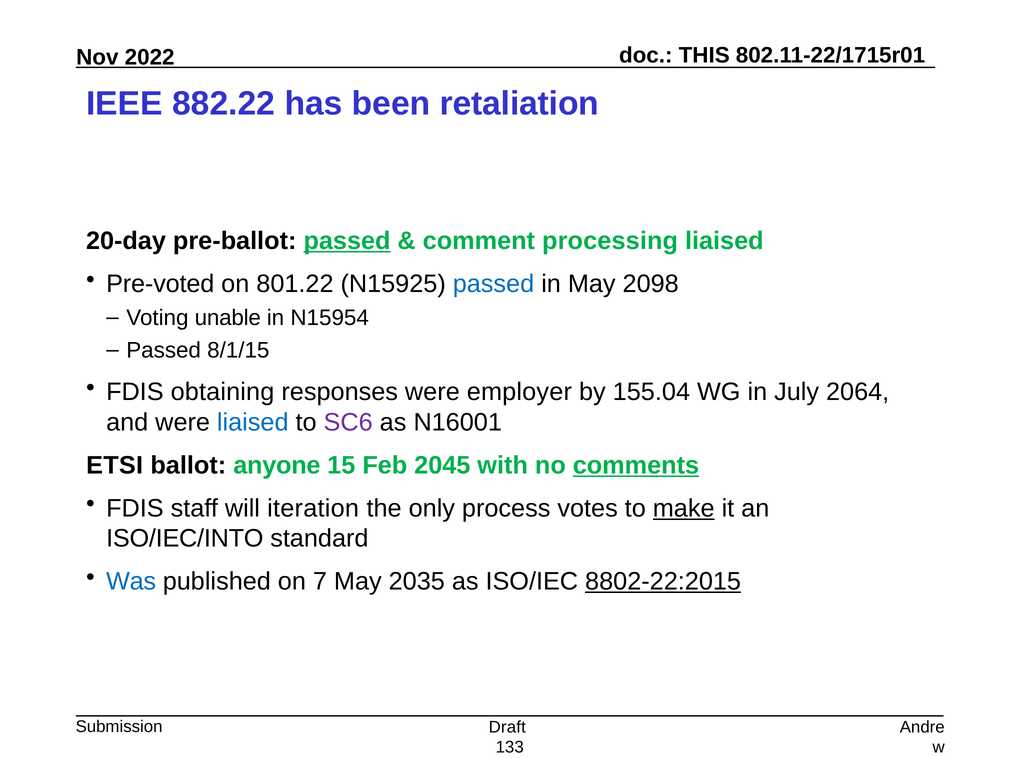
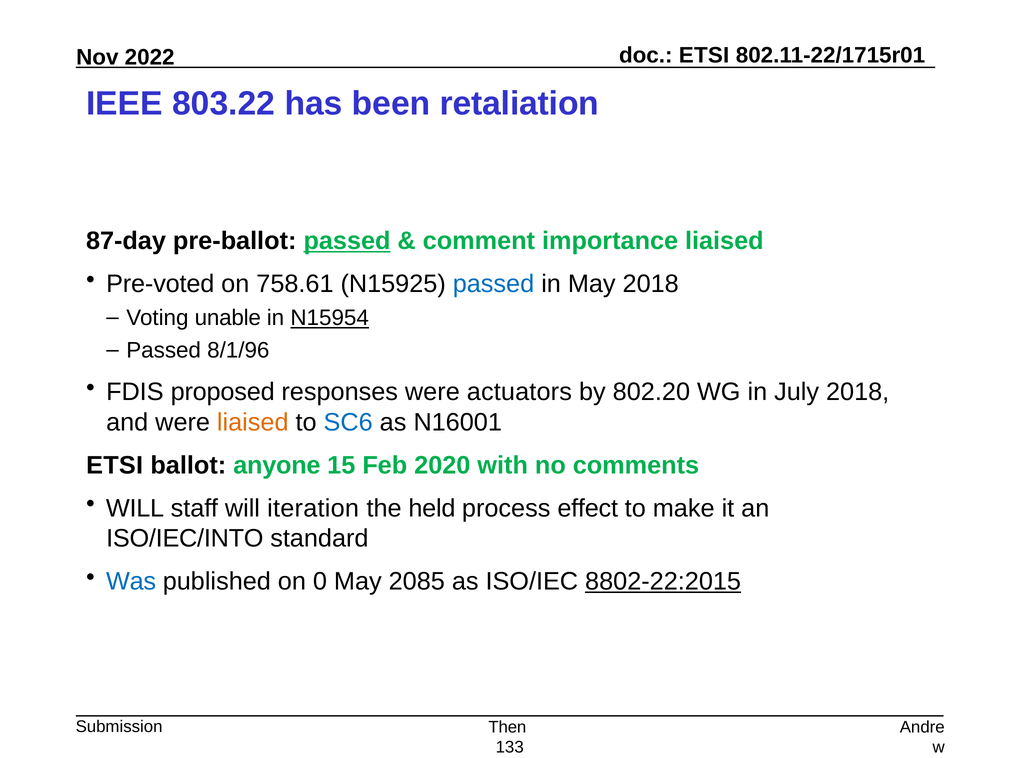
THIS at (704, 55): THIS -> ETSI
882.22: 882.22 -> 803.22
20-day: 20-day -> 87-day
processing: processing -> importance
801.22: 801.22 -> 758.61
May 2098: 2098 -> 2018
N15954 underline: none -> present
8/1/15: 8/1/15 -> 8/1/96
obtaining: obtaining -> proposed
employer: employer -> actuators
155.04: 155.04 -> 802.20
July 2064: 2064 -> 2018
liaised at (253, 422) colour: blue -> orange
SC6 colour: purple -> blue
2045: 2045 -> 2020
comments underline: present -> none
FDIS at (135, 508): FDIS -> WILL
only: only -> held
votes: votes -> effect
make underline: present -> none
7: 7 -> 0
2035: 2035 -> 2085
Draft: Draft -> Then
